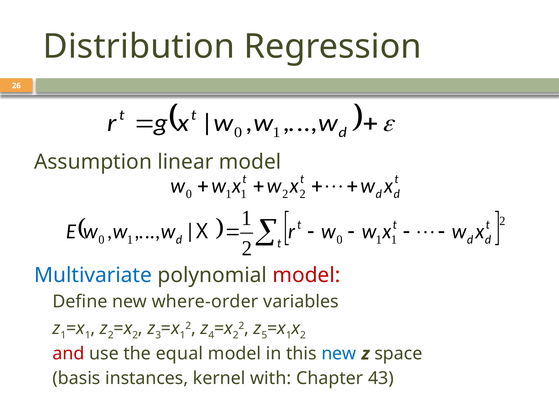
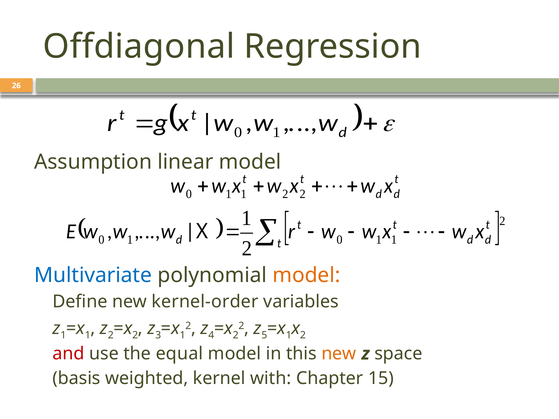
Distribution: Distribution -> Offdiagonal
model at (306, 275) colour: red -> orange
where-order: where-order -> kernel-order
new at (339, 354) colour: blue -> orange
instances: instances -> weighted
43: 43 -> 15
